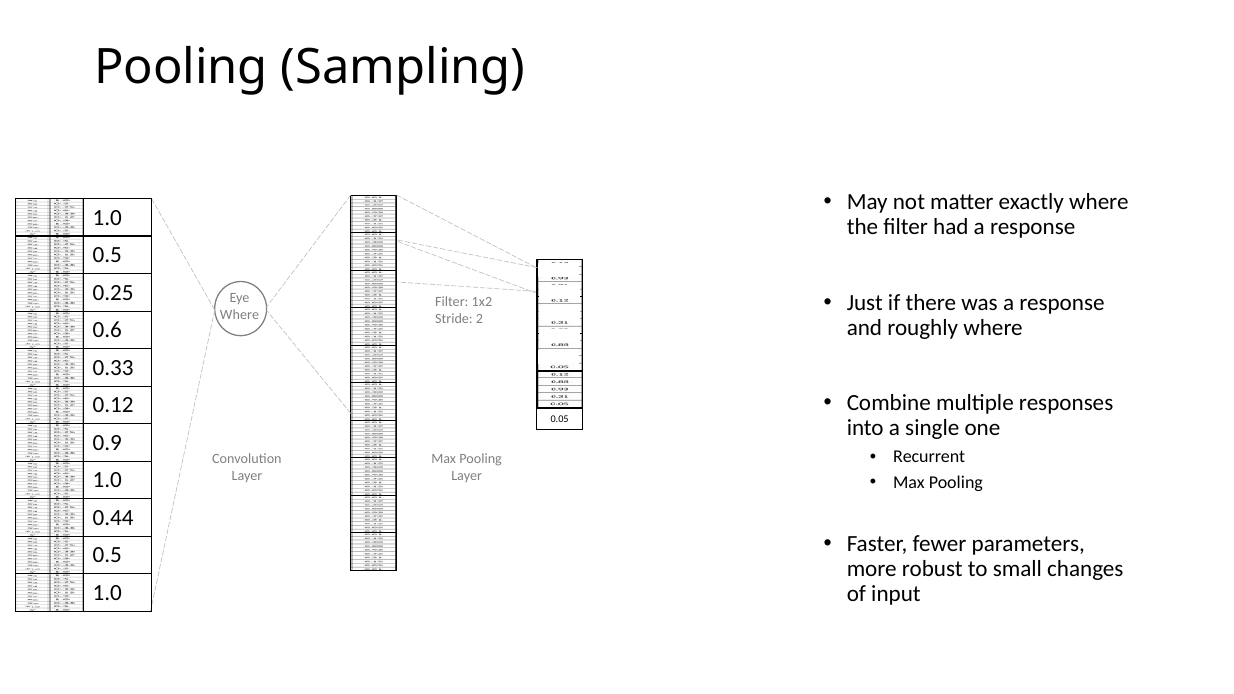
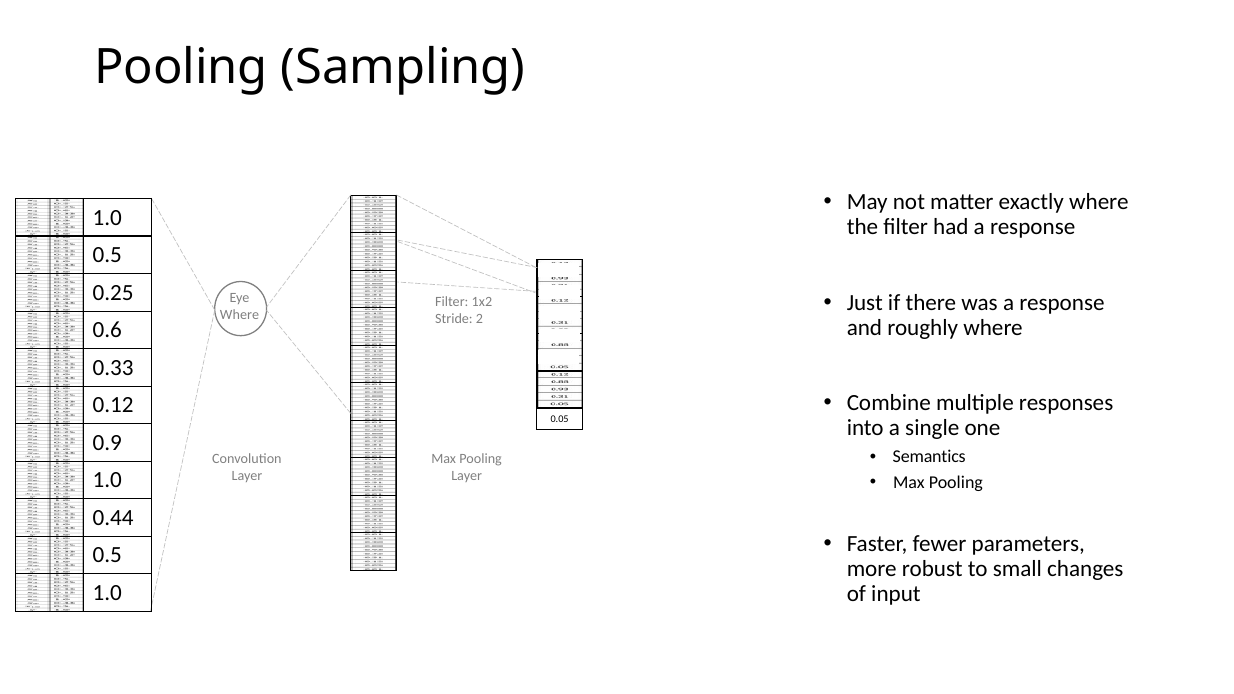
Recurrent: Recurrent -> Semantics
